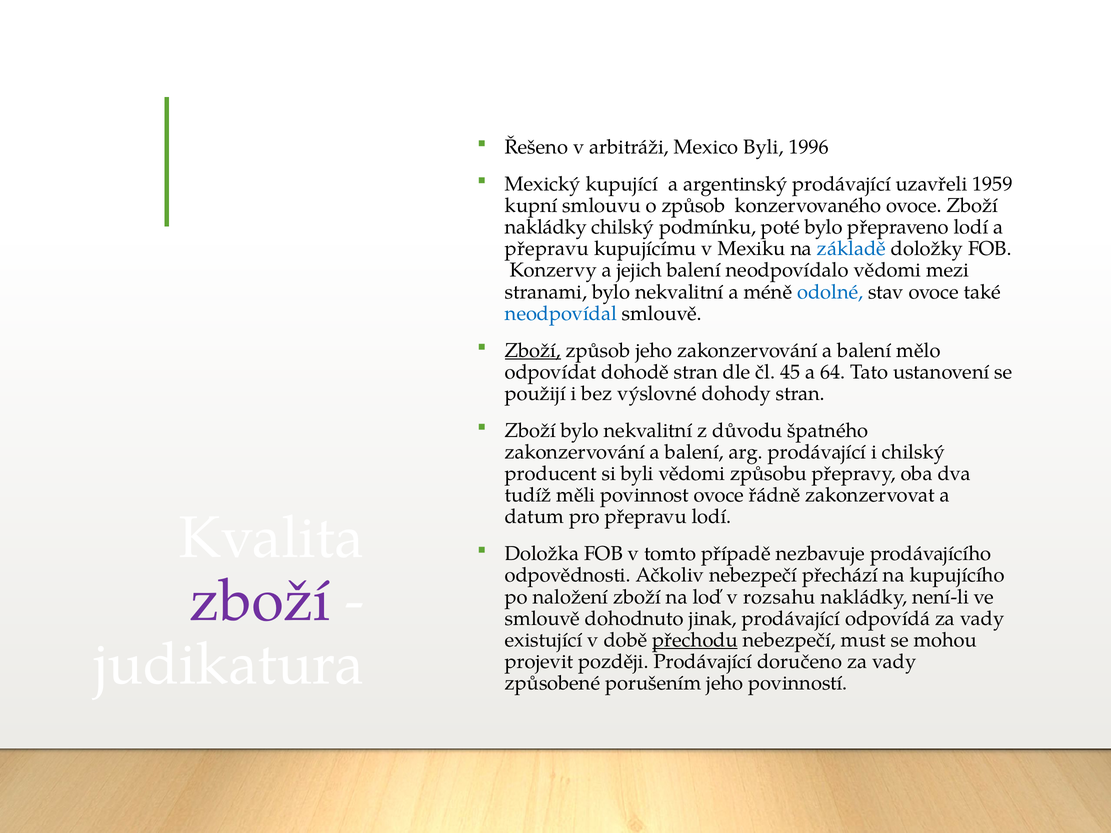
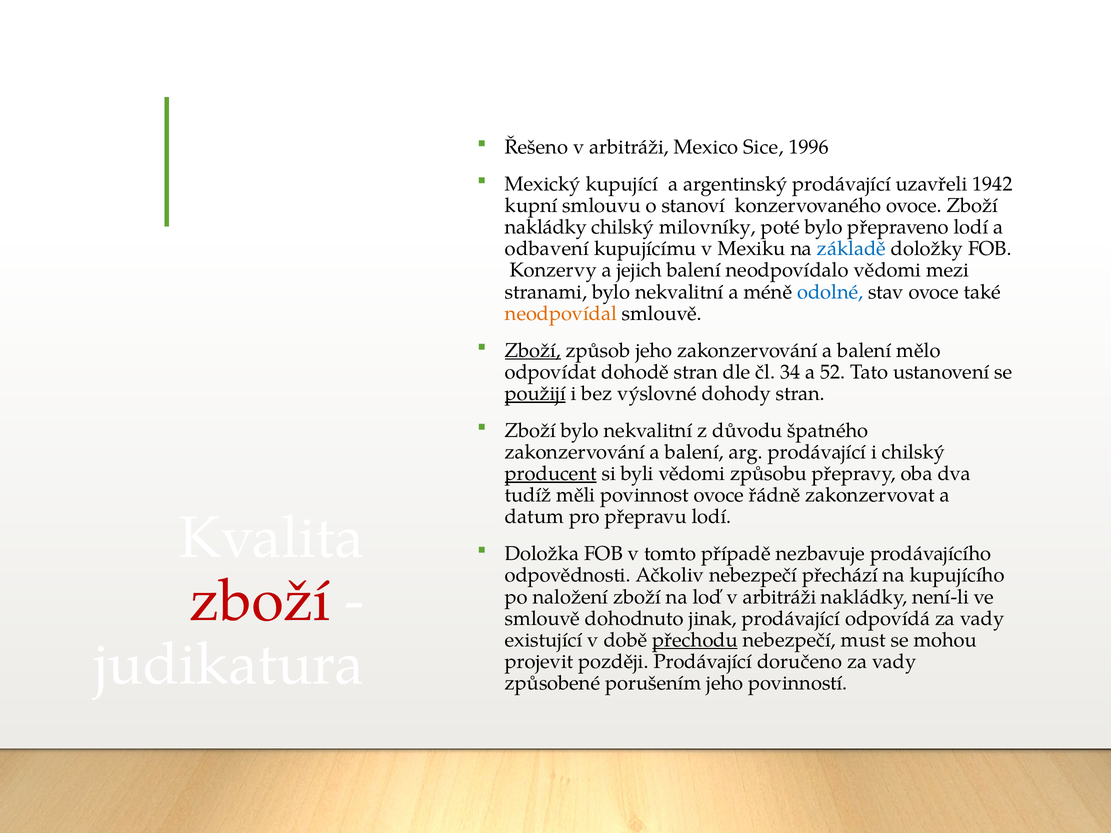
Mexico Byli: Byli -> Sice
1959: 1959 -> 1942
o způsob: způsob -> stanoví
podmínku: podmínku -> milovníky
přepravu at (547, 249): přepravu -> odbavení
neodpovídal colour: blue -> orange
45: 45 -> 34
64: 64 -> 52
použijí underline: none -> present
producent underline: none -> present
zboží at (260, 601) colour: purple -> red
loď v rozsahu: rozsahu -> arbitráži
